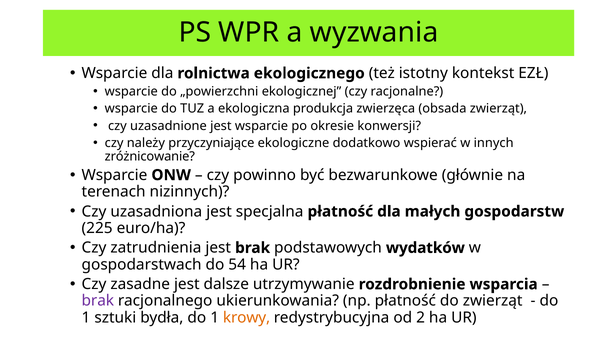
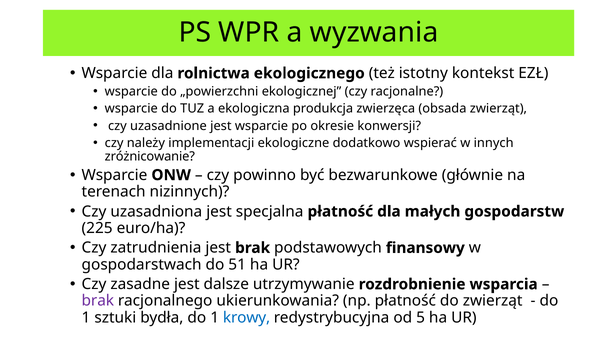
przyczyniające: przyczyniające -> implementacji
wydatków: wydatków -> finansowy
54: 54 -> 51
krowy colour: orange -> blue
2: 2 -> 5
